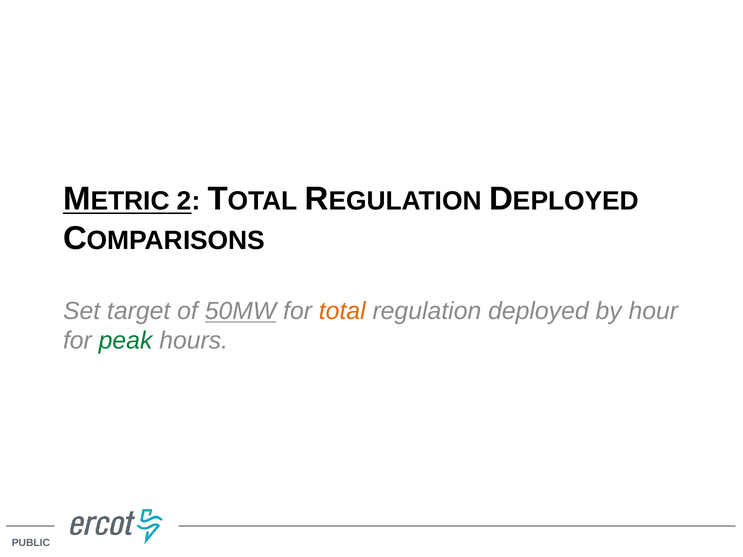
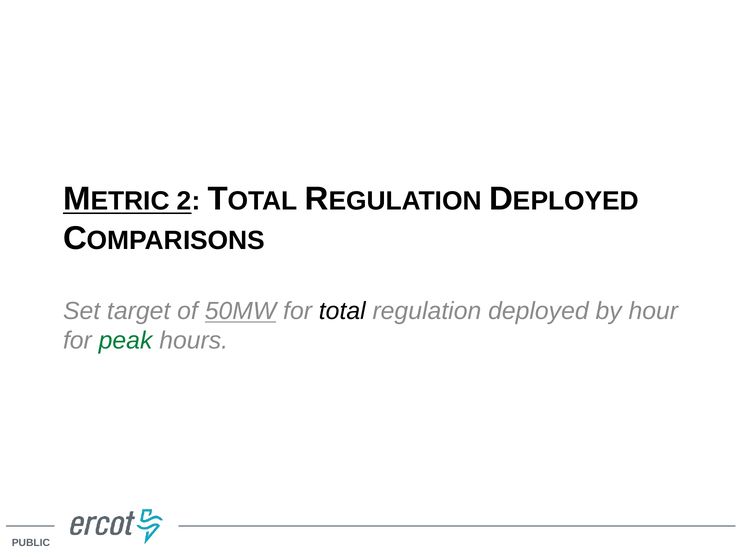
total colour: orange -> black
